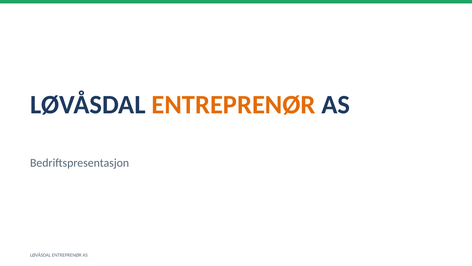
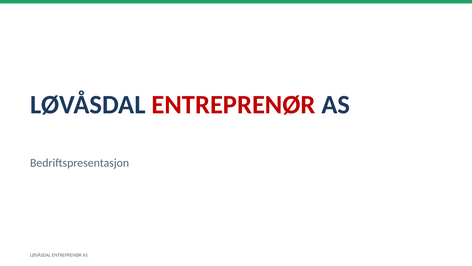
ENTREPRENØR at (234, 105) colour: orange -> red
